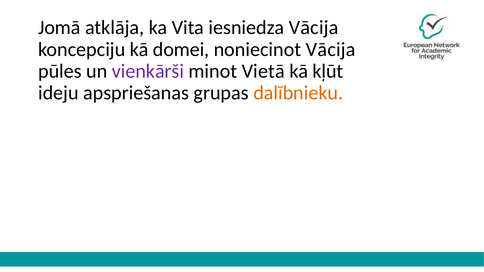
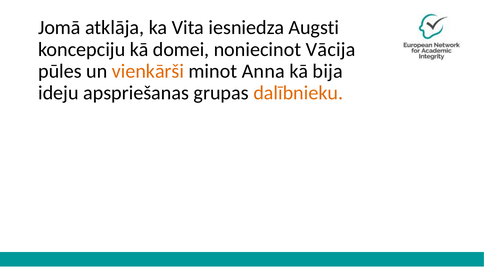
iesniedza Vācija: Vācija -> Augsti
vienkārši colour: purple -> orange
Vietā: Vietā -> Anna
kļūt: kļūt -> bija
